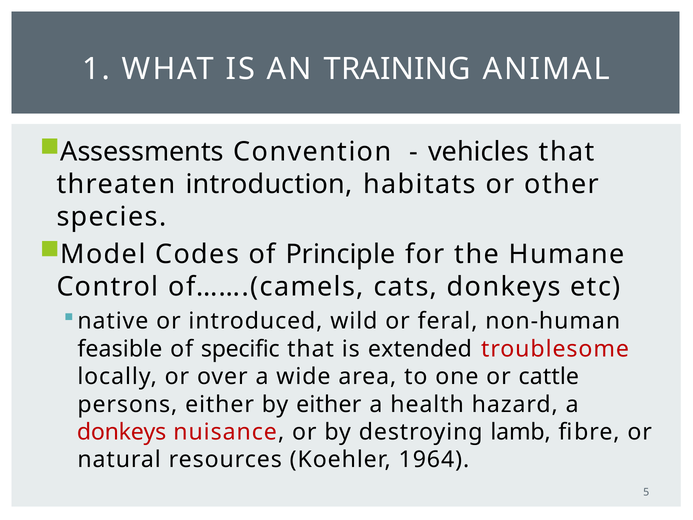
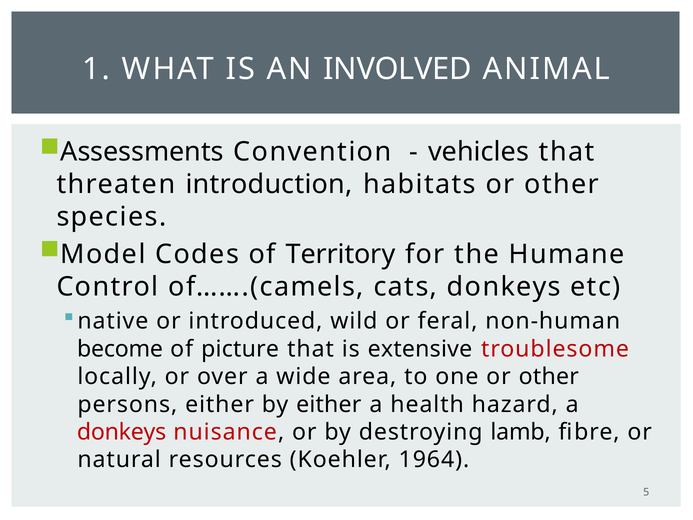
TRAINING: TRAINING -> INVOLVED
Principle: Principle -> Territory
feasible: feasible -> become
specific: specific -> picture
extended: extended -> extensive
one or cattle: cattle -> other
